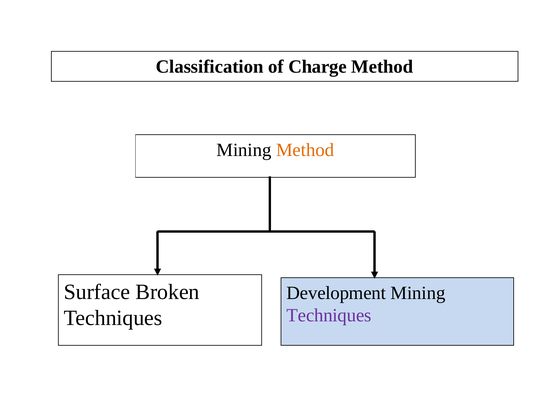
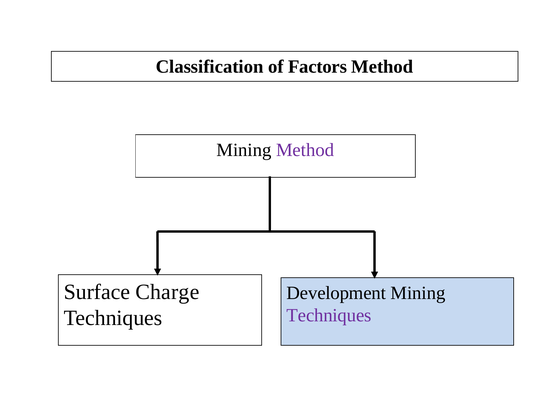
Charge: Charge -> Factors
Method at (305, 150) colour: orange -> purple
Broken: Broken -> Charge
